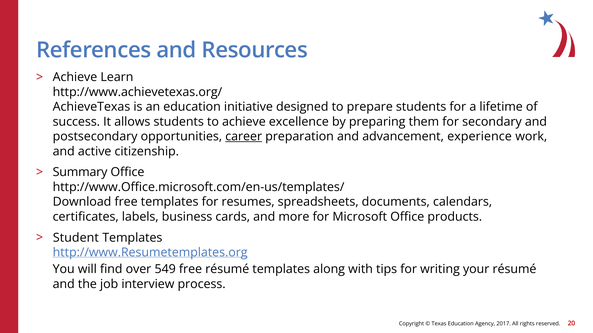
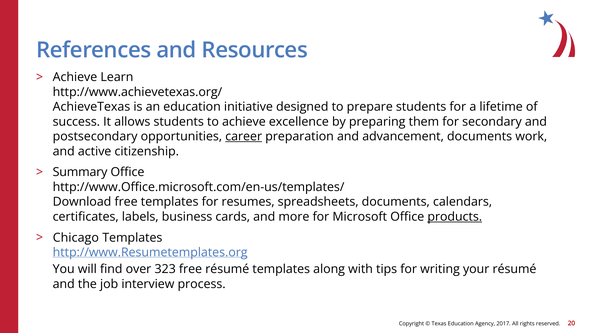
advancement experience: experience -> documents
products underline: none -> present
Student: Student -> Chicago
549: 549 -> 323
